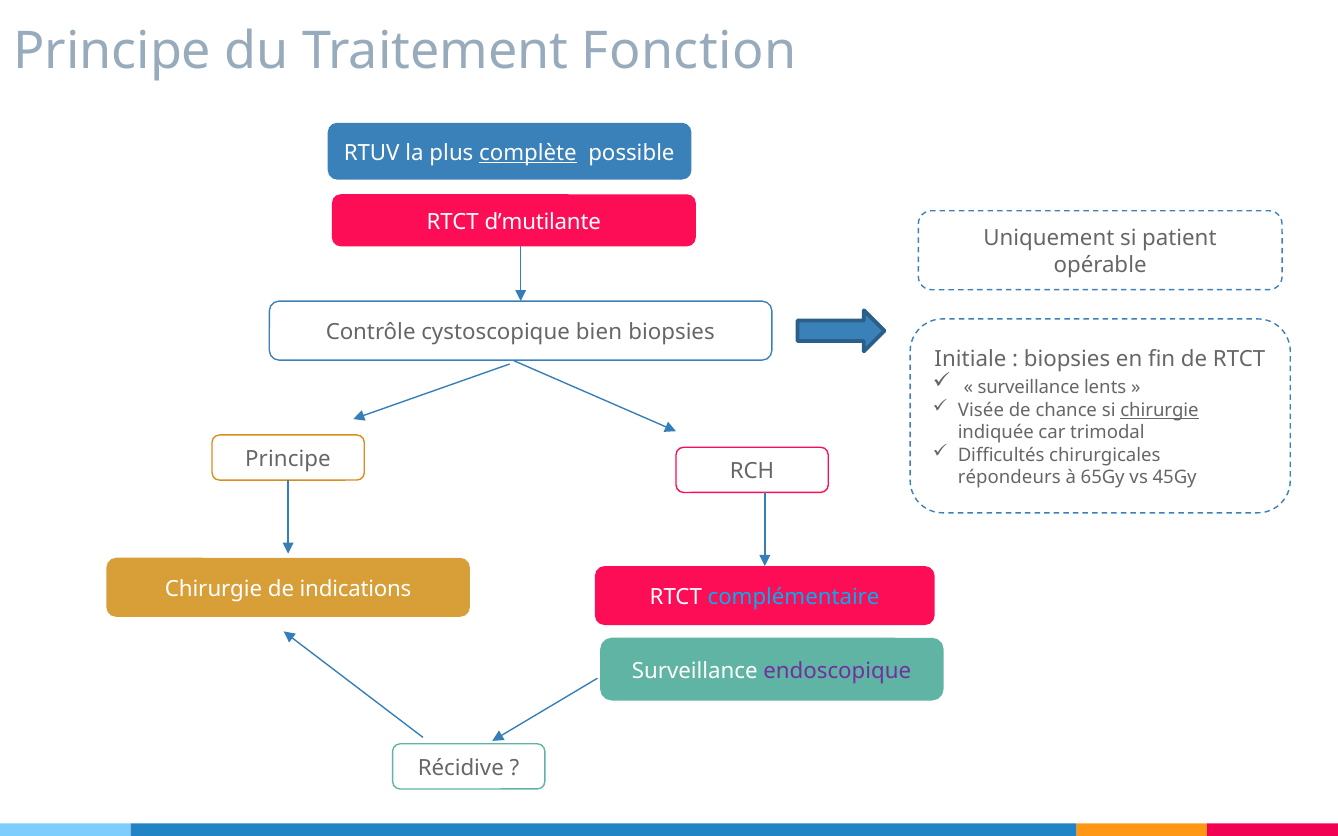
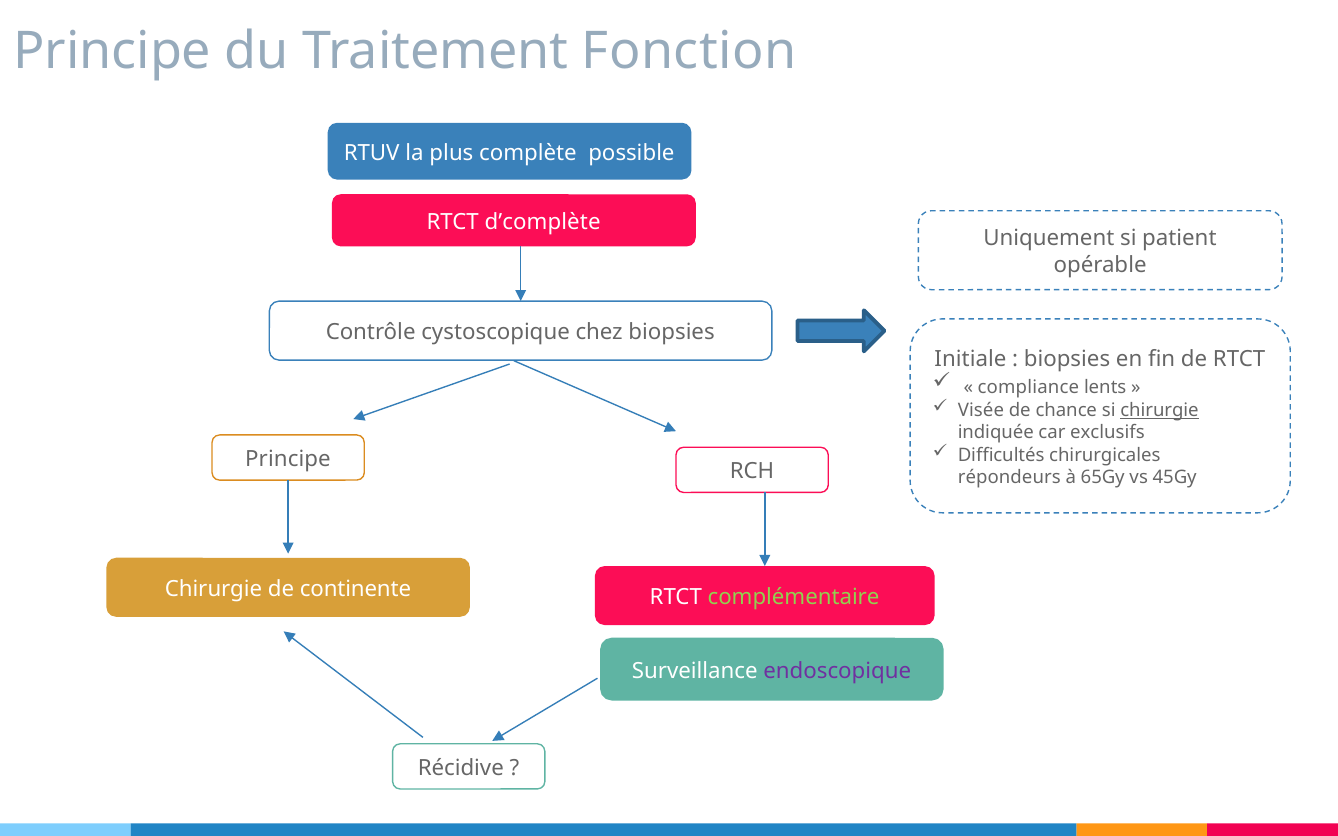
complète underline: present -> none
d’mutilante: d’mutilante -> d’complète
bien: bien -> chez
surveillance at (1029, 387): surveillance -> compliance
trimodal: trimodal -> exclusifs
indications: indications -> continente
complémentaire colour: light blue -> light green
